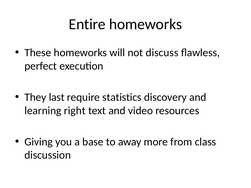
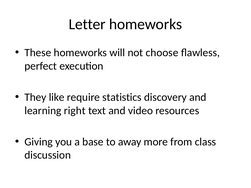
Entire: Entire -> Letter
discuss: discuss -> choose
last: last -> like
